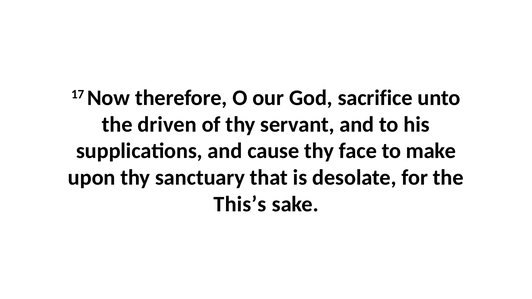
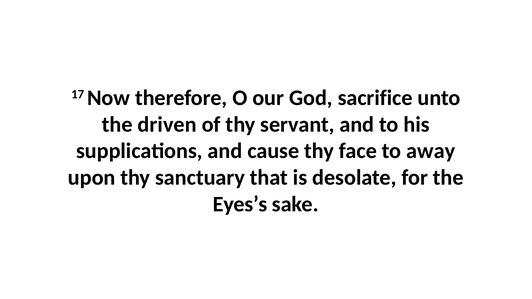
make: make -> away
This’s: This’s -> Eyes’s
